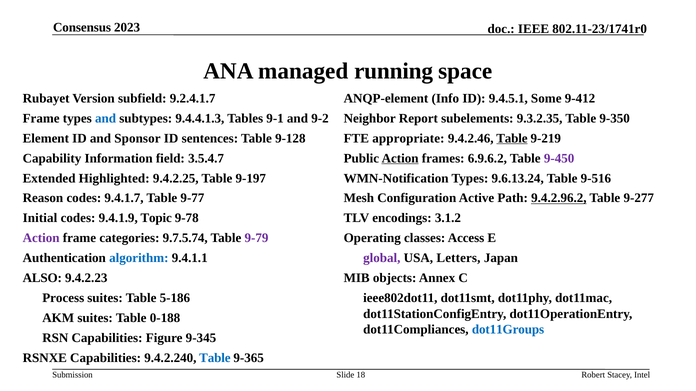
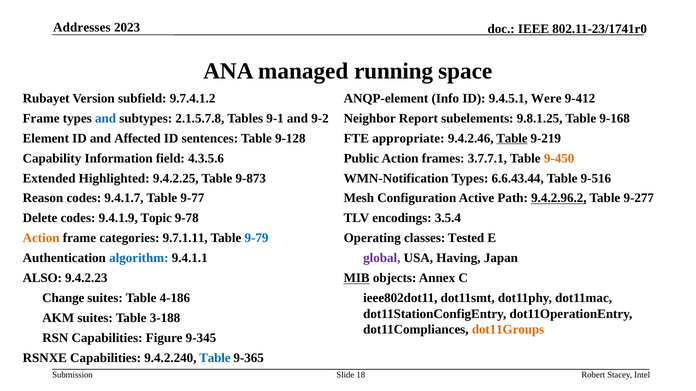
Consensus: Consensus -> Addresses
9.2.4.1.7: 9.2.4.1.7 -> 9.7.4.1.2
Some: Some -> Were
9.4.4.1.3: 9.4.4.1.3 -> 2.1.5.7.8
9.3.2.35: 9.3.2.35 -> 9.8.1.25
9-350: 9-350 -> 9-168
Sponsor: Sponsor -> Affected
3.5.4.7: 3.5.4.7 -> 4.3.5.6
Action at (400, 158) underline: present -> none
6.9.6.2: 6.9.6.2 -> 3.7.7.1
9-450 colour: purple -> orange
9-197: 9-197 -> 9-873
9.6.13.24: 9.6.13.24 -> 6.6.43.44
Initial: Initial -> Delete
3.1.2: 3.1.2 -> 3.5.4
Action at (41, 238) colour: purple -> orange
9.7.5.74: 9.7.5.74 -> 9.7.1.11
9-79 colour: purple -> blue
Access: Access -> Tested
Letters: Letters -> Having
MIB underline: none -> present
Process: Process -> Change
5-186: 5-186 -> 4-186
0-188: 0-188 -> 3-188
dot11Groups colour: blue -> orange
